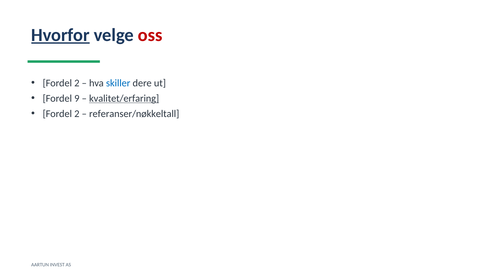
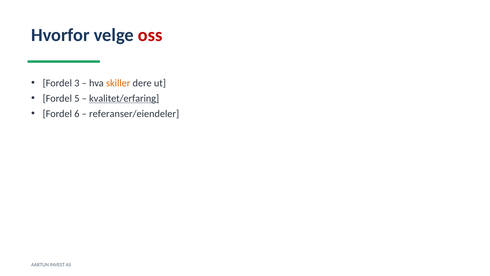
Hvorfor underline: present -> none
2 at (77, 83): 2 -> 3
skiller colour: blue -> orange
9: 9 -> 5
2 at (77, 114): 2 -> 6
referanser/nøkkeltall: referanser/nøkkeltall -> referanser/eiendeler
